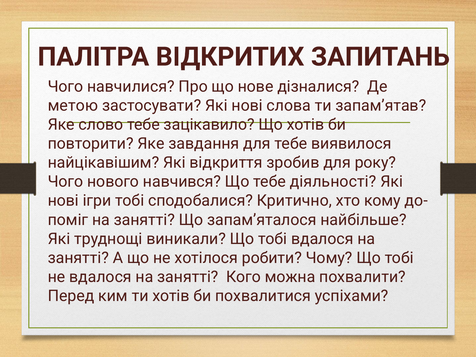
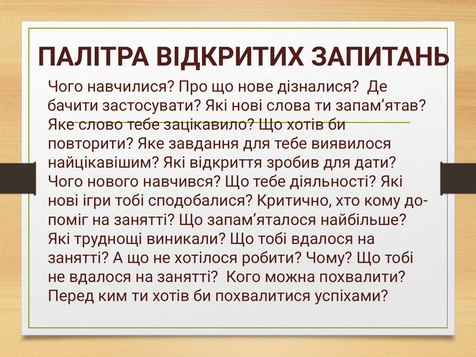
метою: метою -> бачити
року: року -> дати
